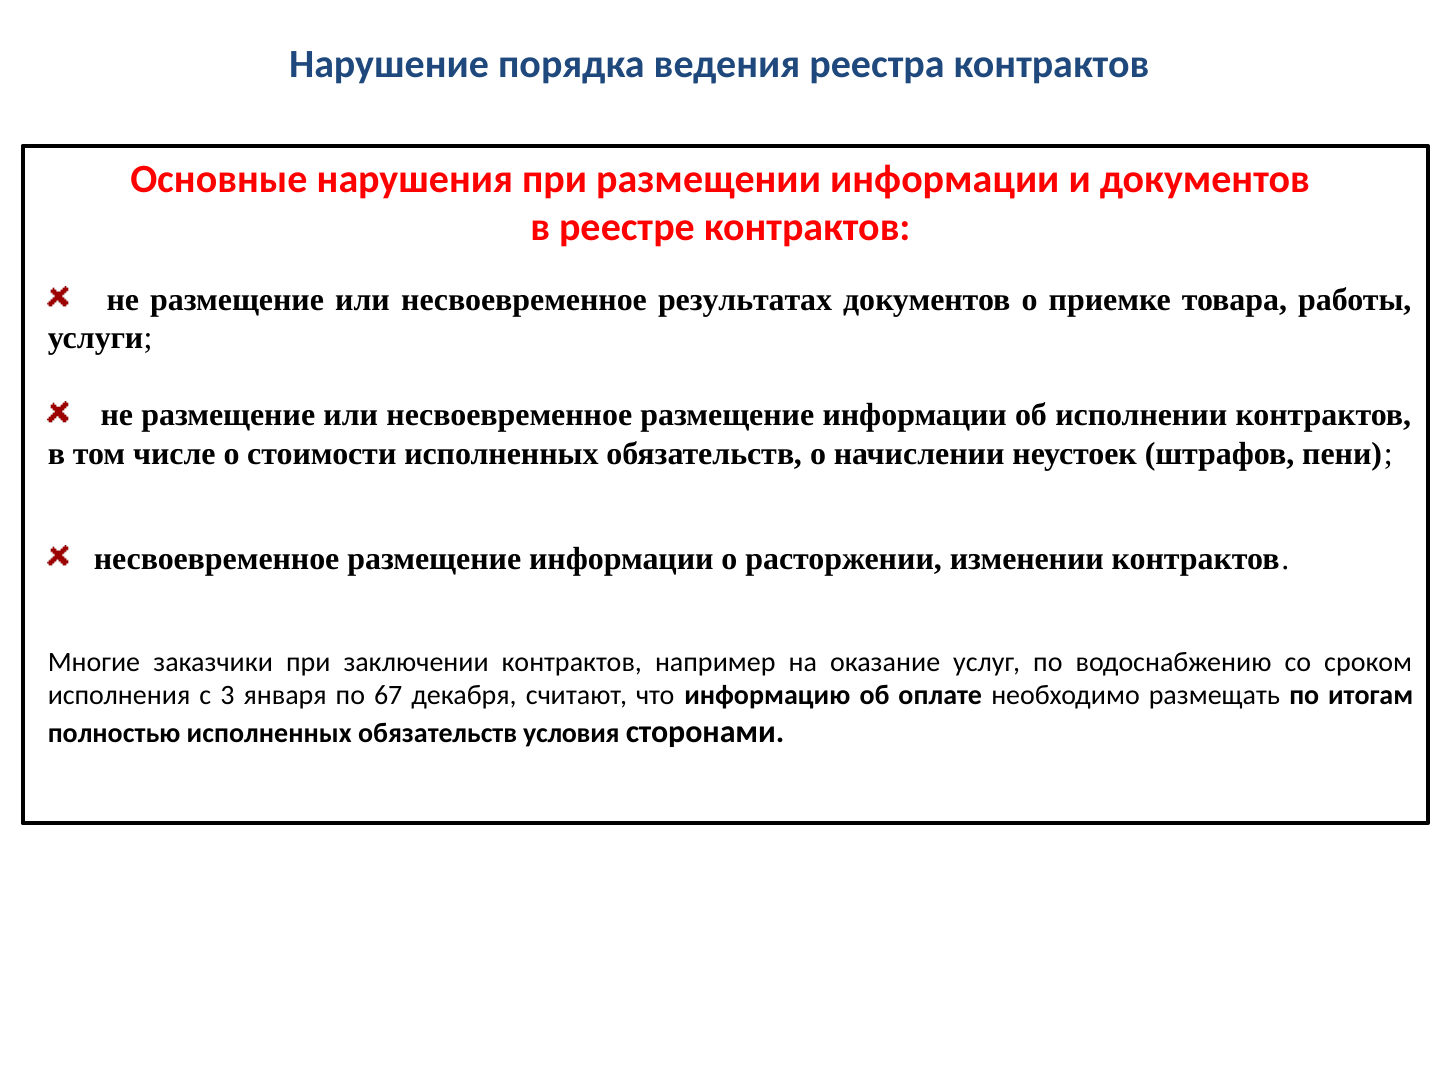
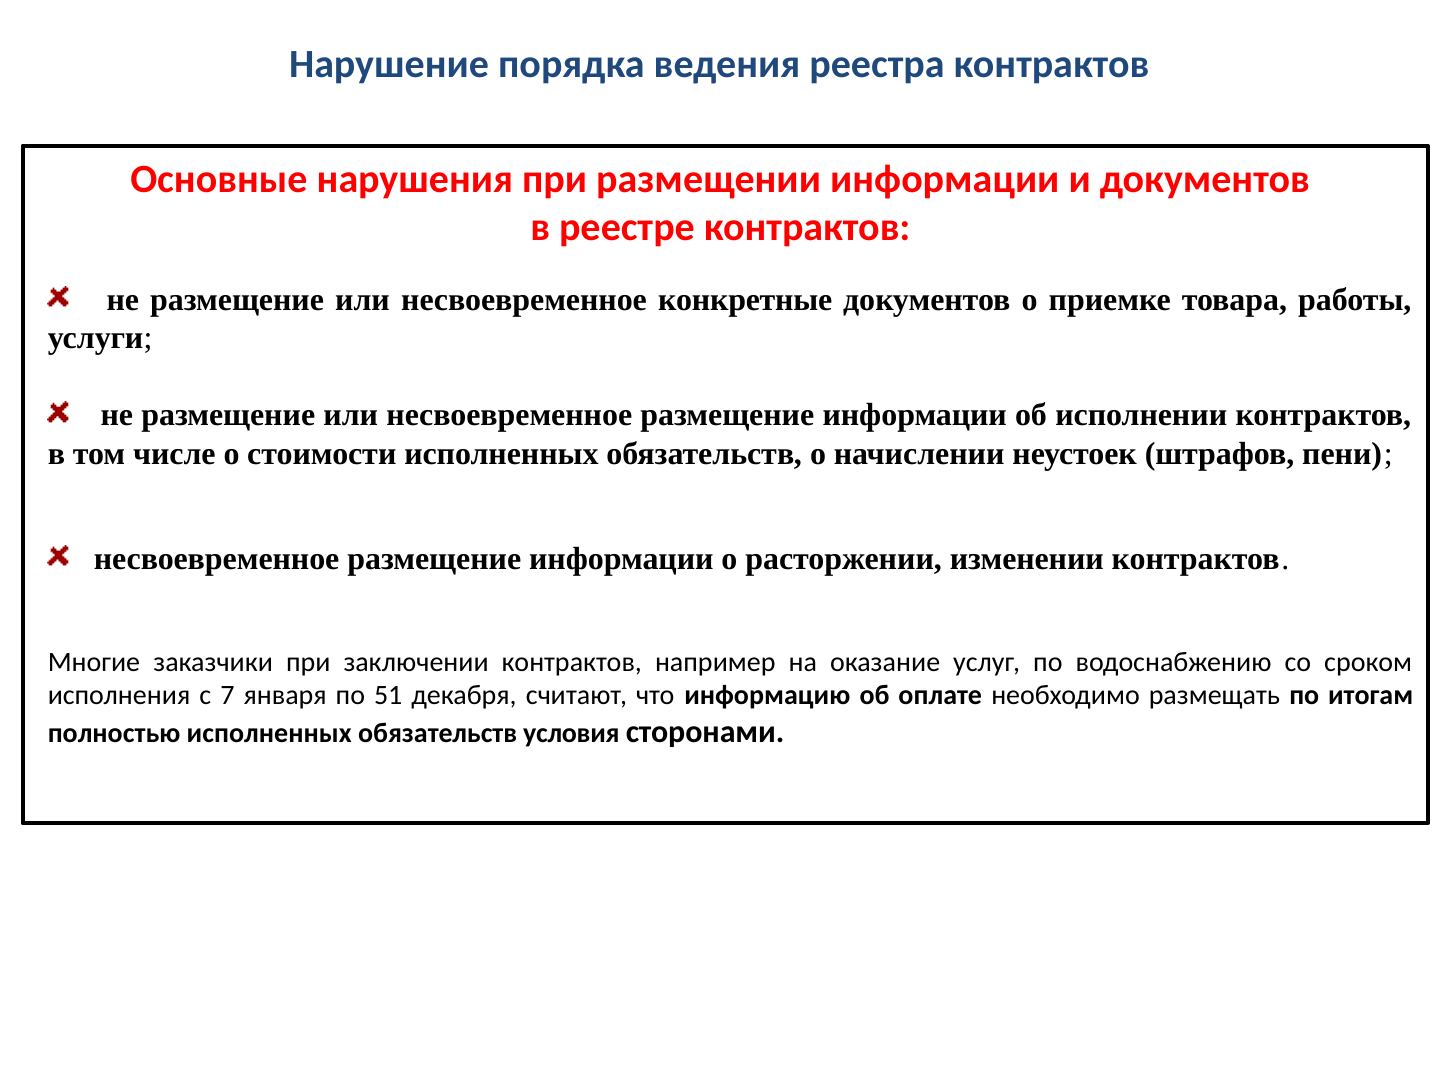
результатах: результатах -> конкретные
3: 3 -> 7
67: 67 -> 51
